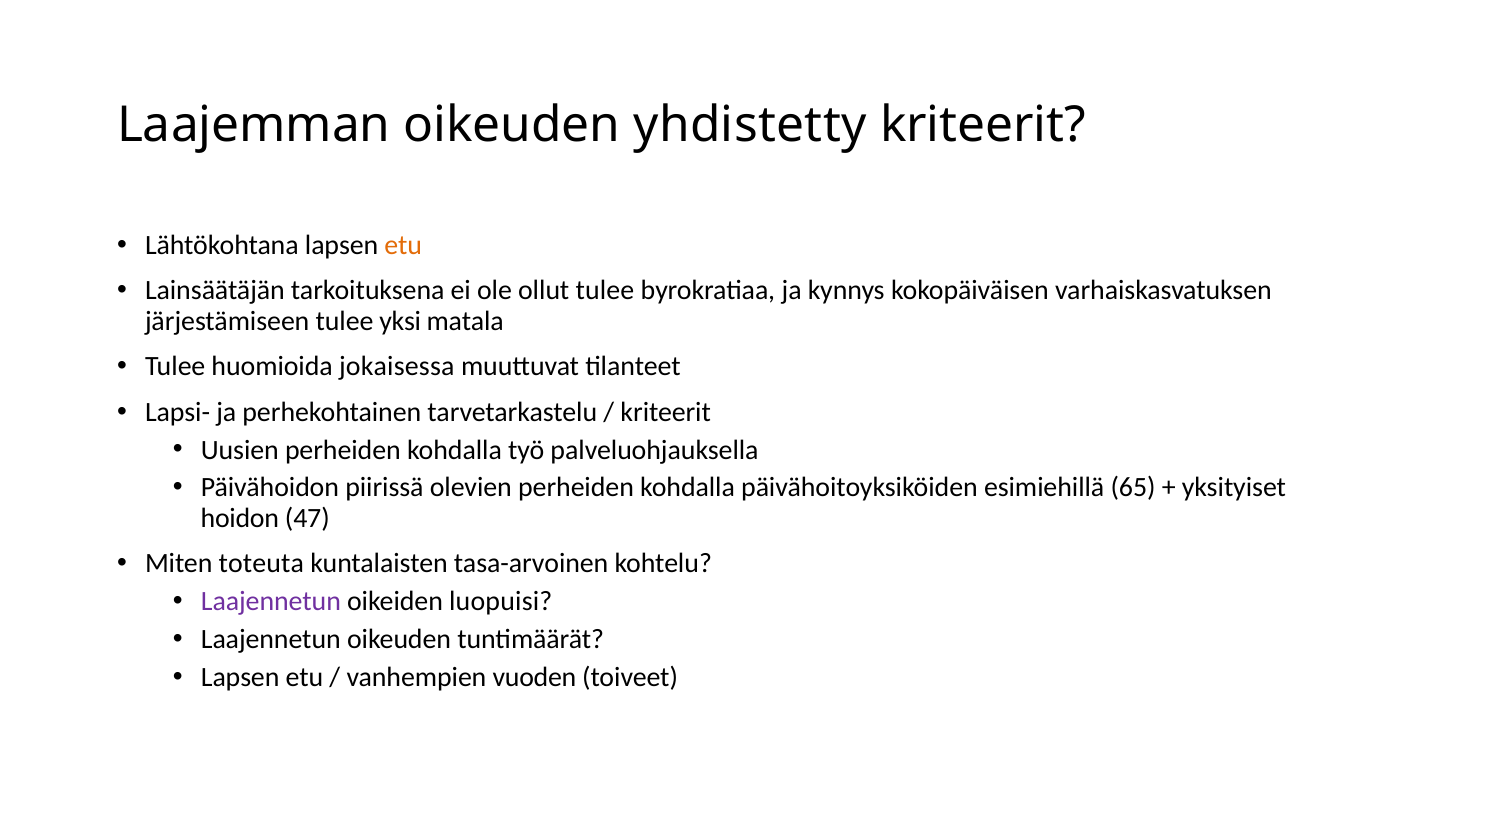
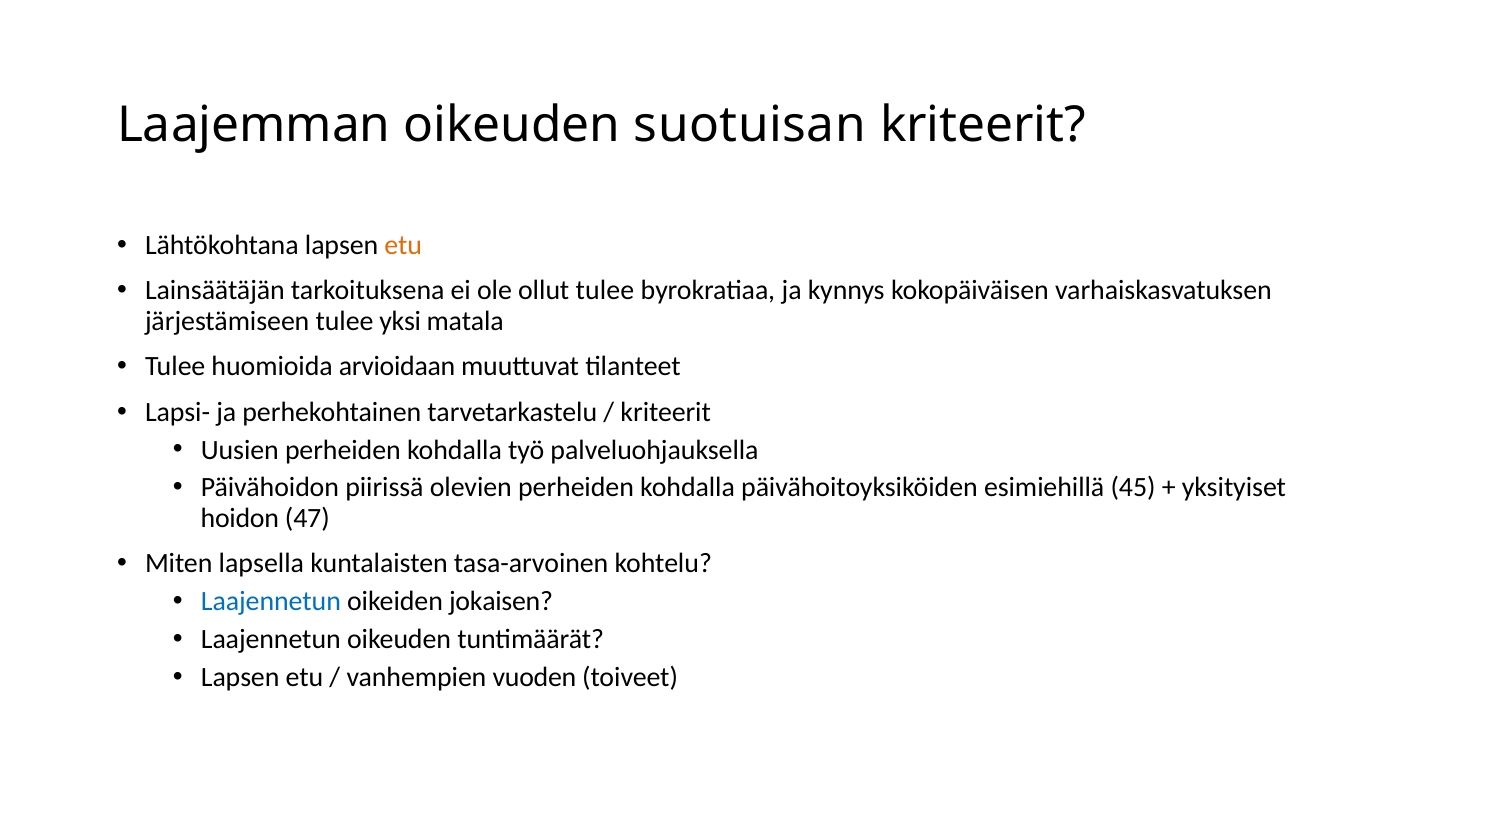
yhdistetty: yhdistetty -> suotuisan
jokaisessa: jokaisessa -> arvioidaan
65: 65 -> 45
toteuta: toteuta -> lapsella
Laajennetun at (271, 601) colour: purple -> blue
luopuisi: luopuisi -> jokaisen
